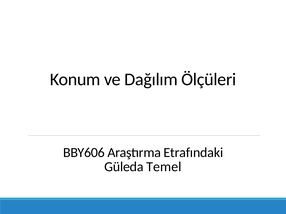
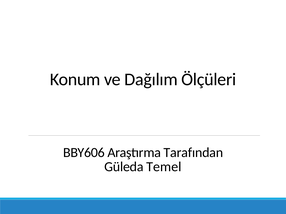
Etrafındaki: Etrafındaki -> Tarafından
